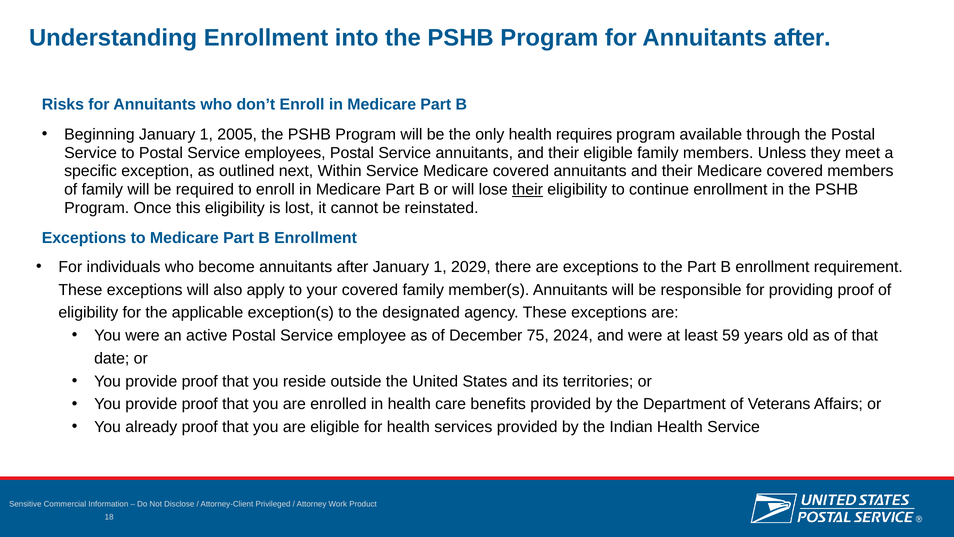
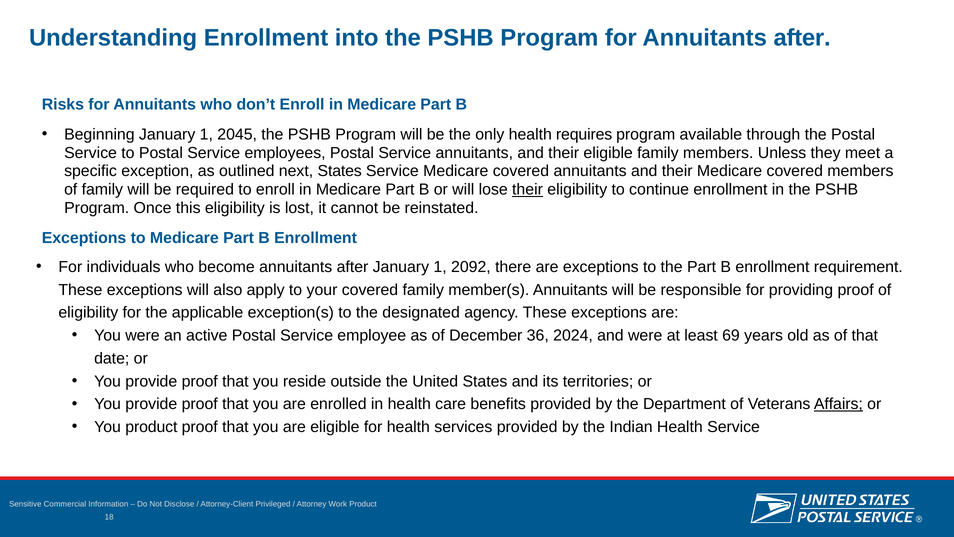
2005: 2005 -> 2045
next Within: Within -> States
2029: 2029 -> 2092
75: 75 -> 36
59: 59 -> 69
Affairs underline: none -> present
You already: already -> product
